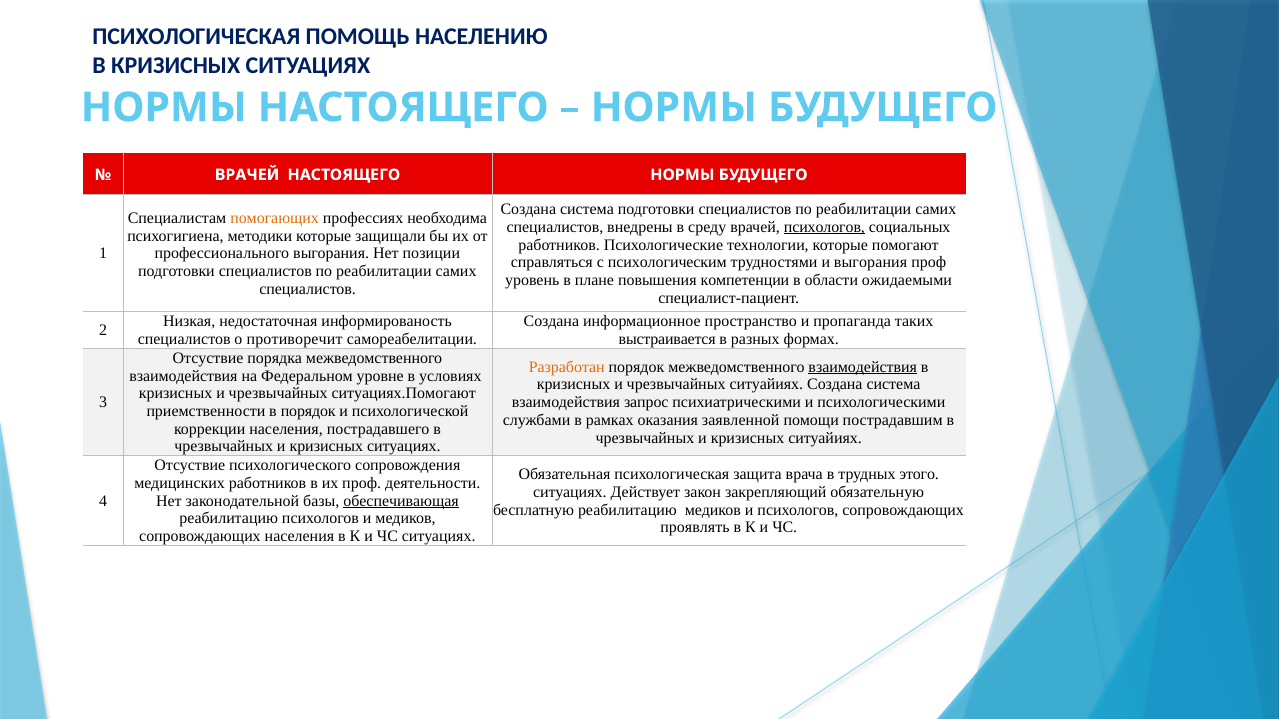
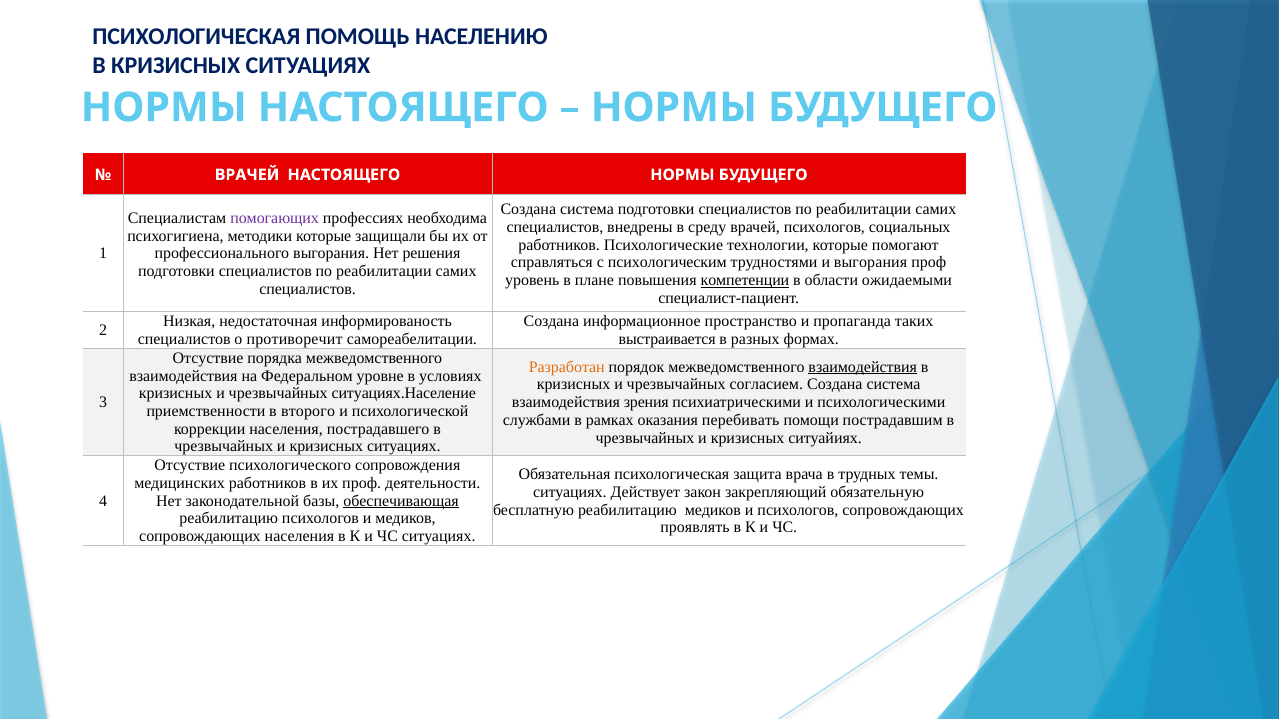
помогающих colour: orange -> purple
психологов at (824, 227) underline: present -> none
позиции: позиции -> решения
компетенции underline: none -> present
чрезвычайных ситуайиях: ситуайиях -> согласием
ситуациях.Помогают: ситуациях.Помогают -> ситуациях.Население
запрос: запрос -> зрения
в порядок: порядок -> второго
заявленной: заявленной -> перебивать
этого: этого -> темы
